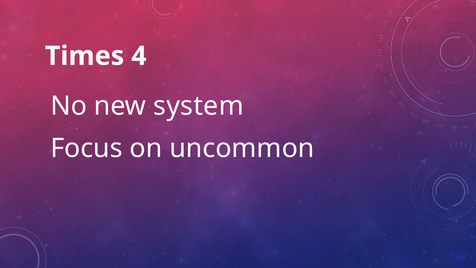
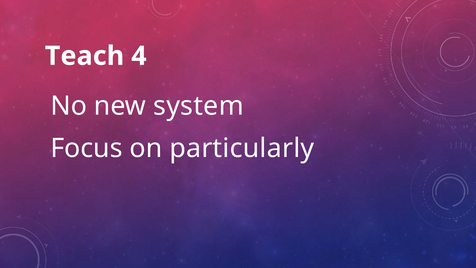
Times: Times -> Teach
uncommon: uncommon -> particularly
